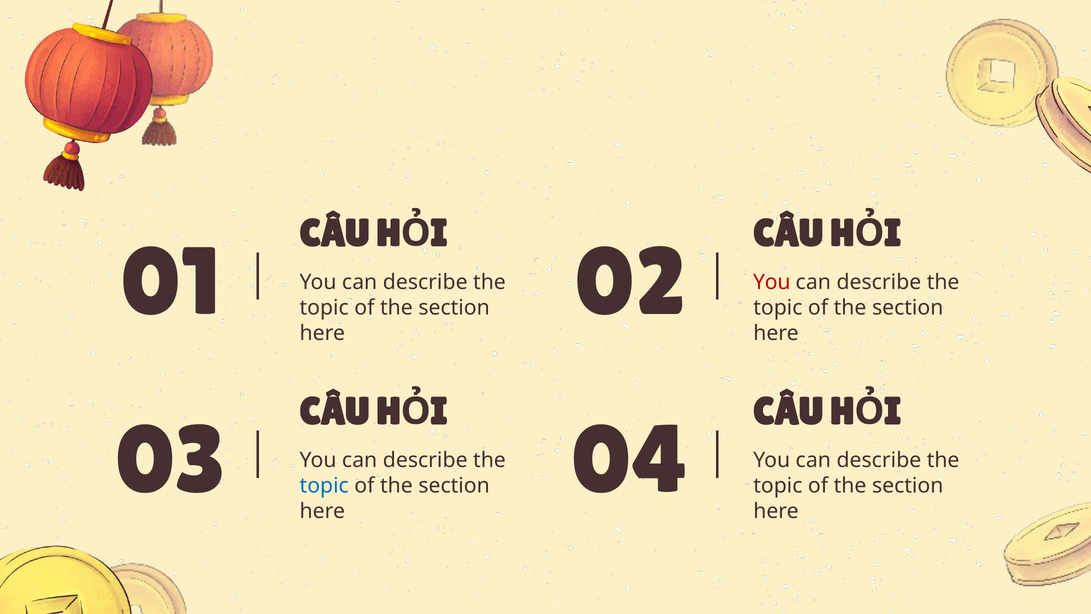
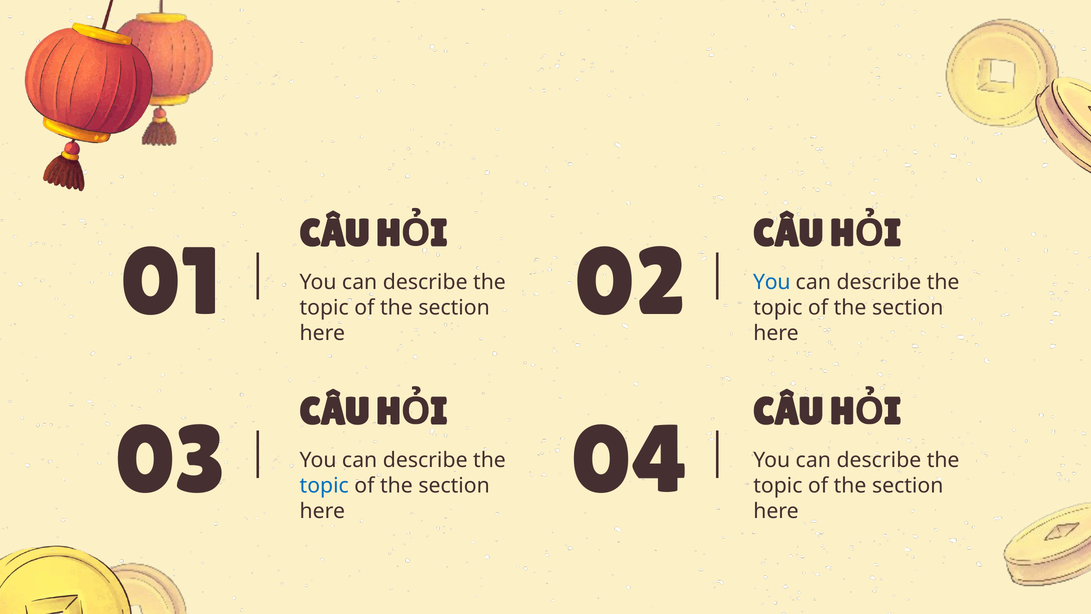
You at (772, 282) colour: red -> blue
